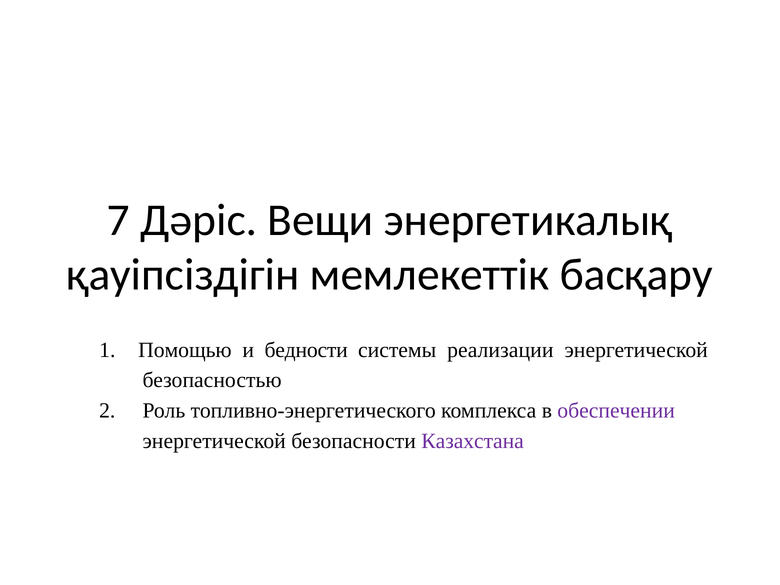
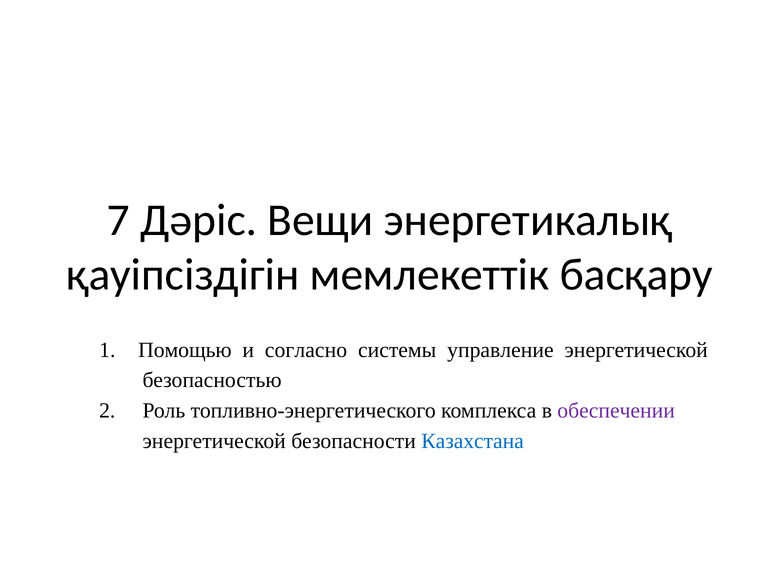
бедности: бедности -> согласно
реализации: реализации -> управление
Казахстана colour: purple -> blue
